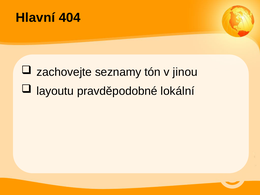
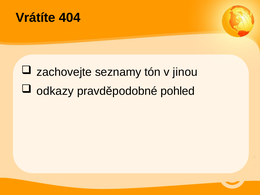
Hlavní: Hlavní -> Vrátíte
layoutu: layoutu -> odkazy
lokální: lokální -> pohled
